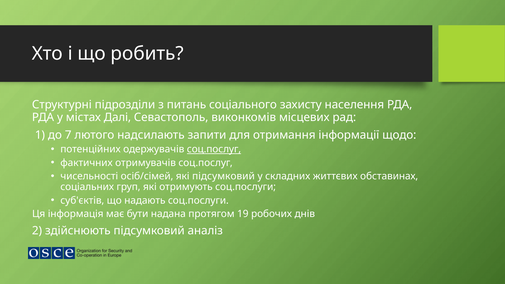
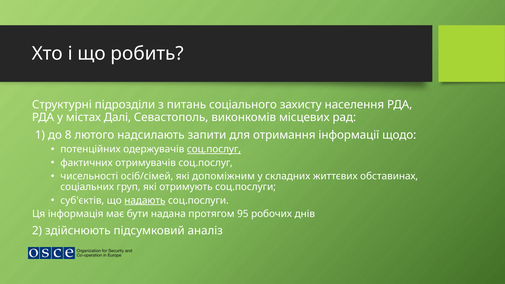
7: 7 -> 8
які підсумковий: підсумковий -> допоміжним
надають underline: none -> present
19: 19 -> 95
